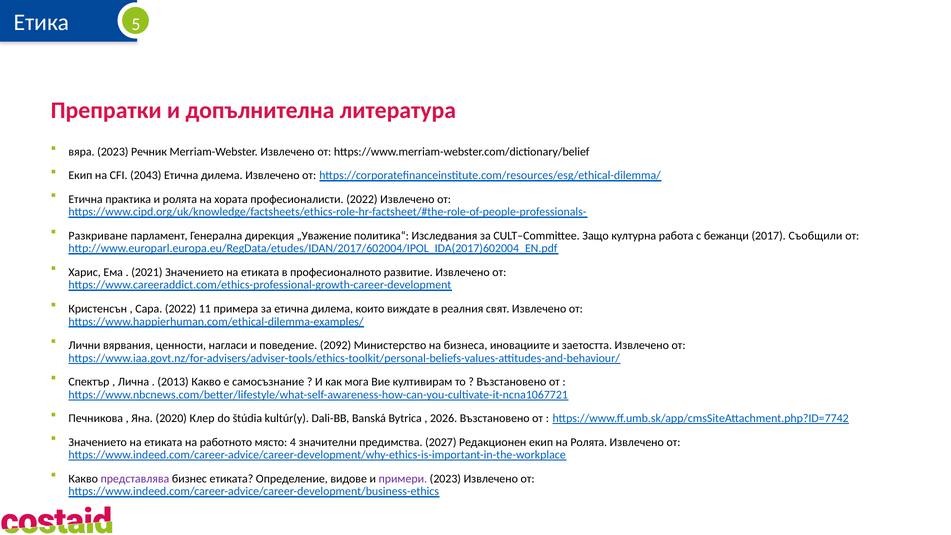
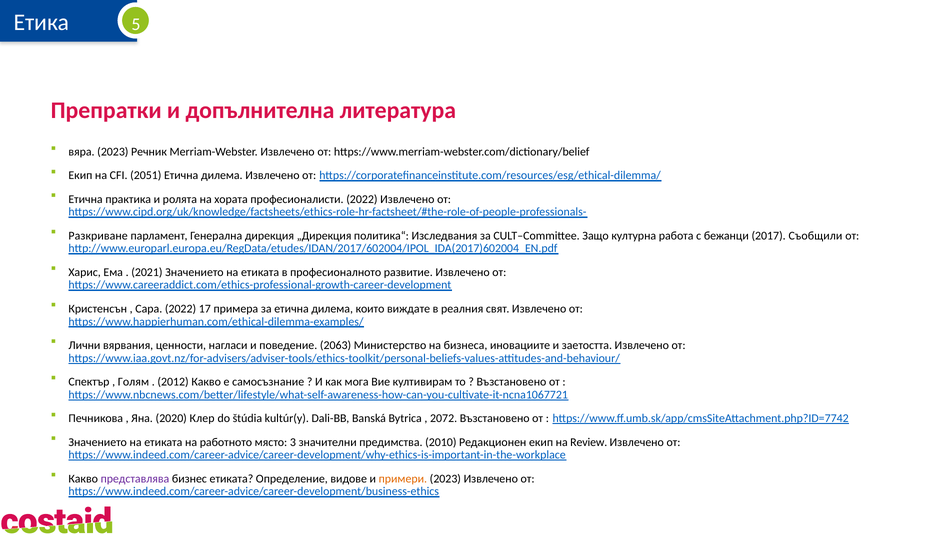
2043: 2043 -> 2051
„Уважение: „Уважение -> „Дирекция
11: 11 -> 17
2092: 2092 -> 2063
Лична: Лична -> Голям
2013: 2013 -> 2012
2026: 2026 -> 2072
4: 4 -> 3
2027: 2027 -> 2010
на Ролята: Ролята -> Review
примери colour: purple -> orange
